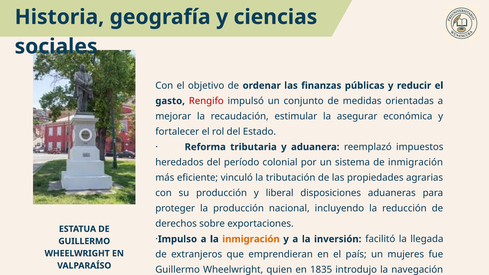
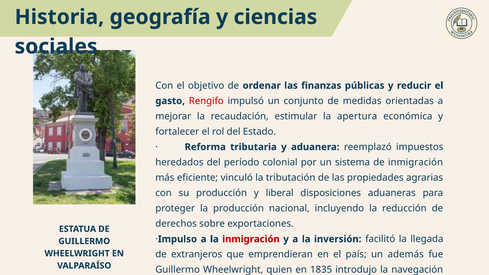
asegurar: asegurar -> apertura
inmigración at (251, 239) colour: orange -> red
mujeres: mujeres -> además
